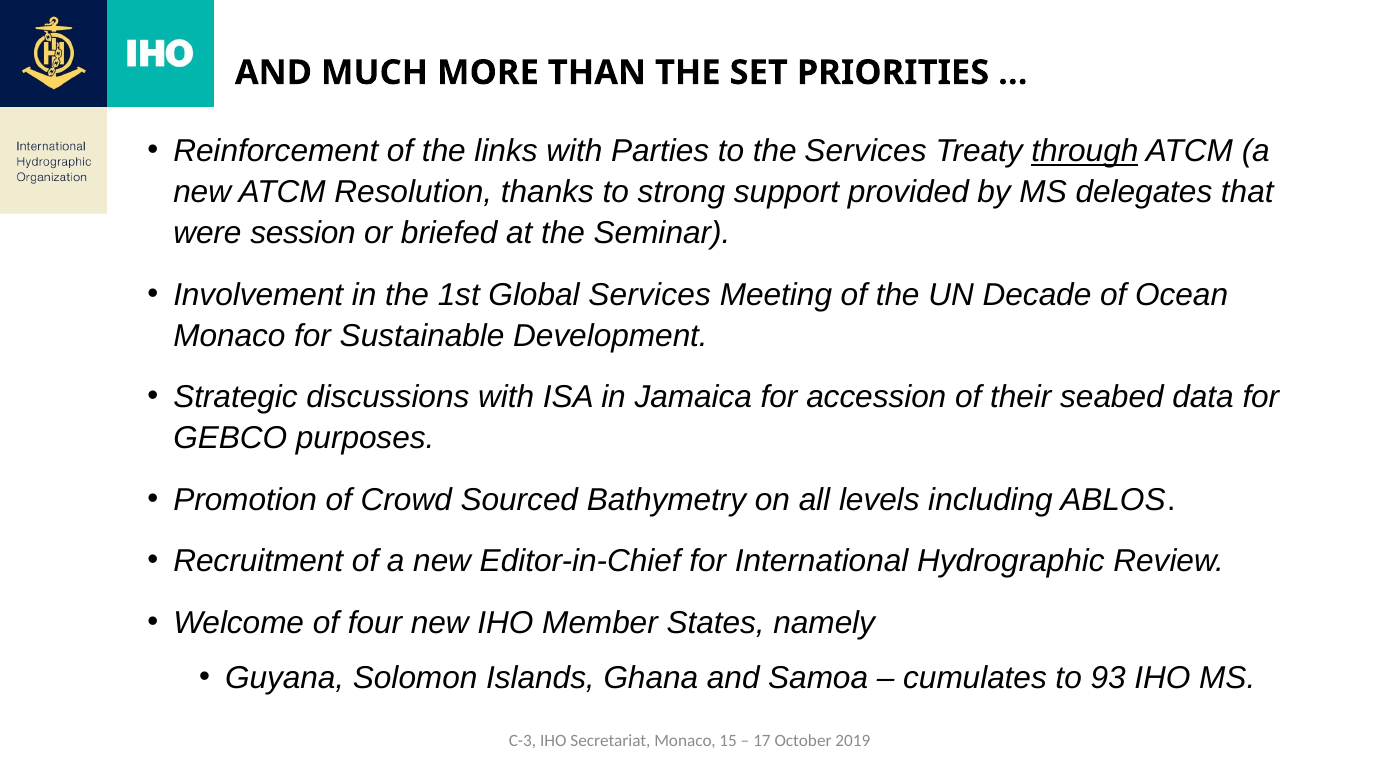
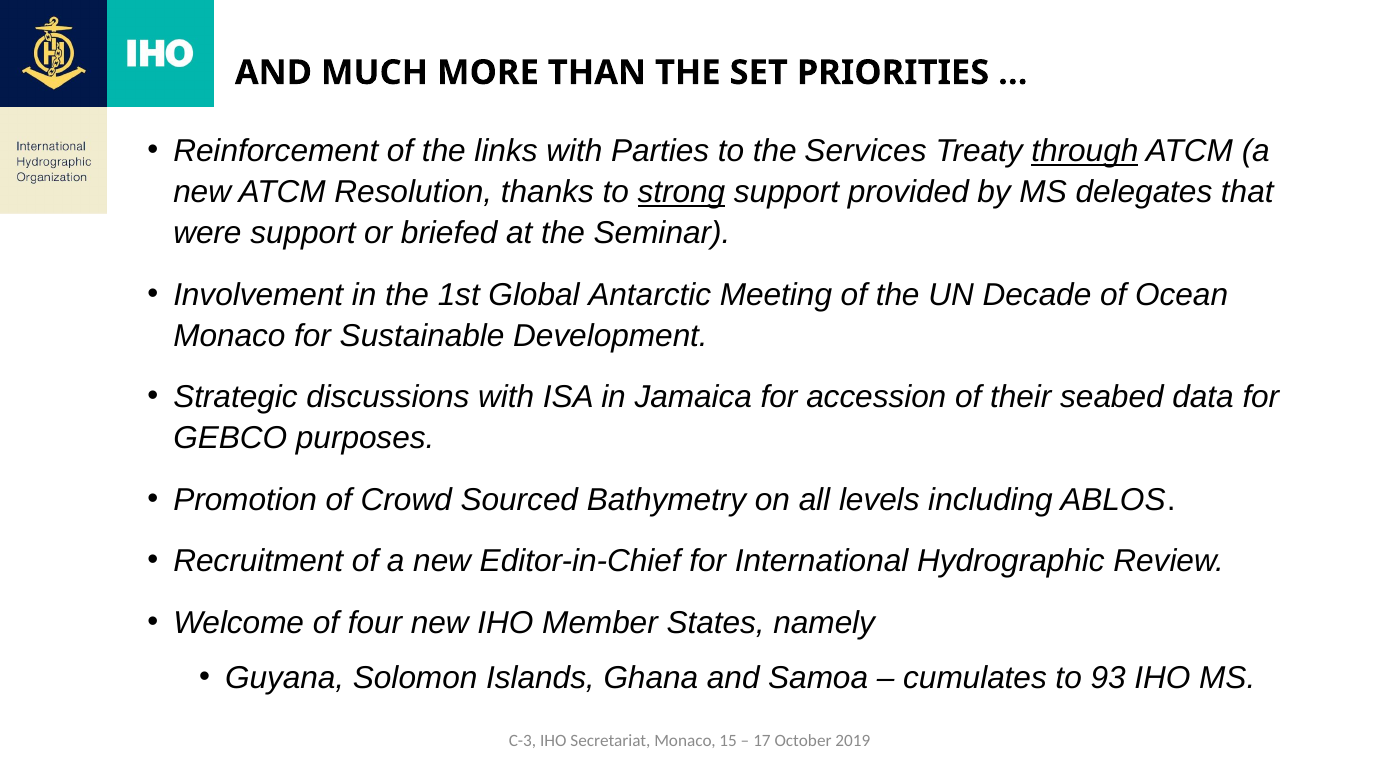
strong underline: none -> present
were session: session -> support
Global Services: Services -> Antarctic
